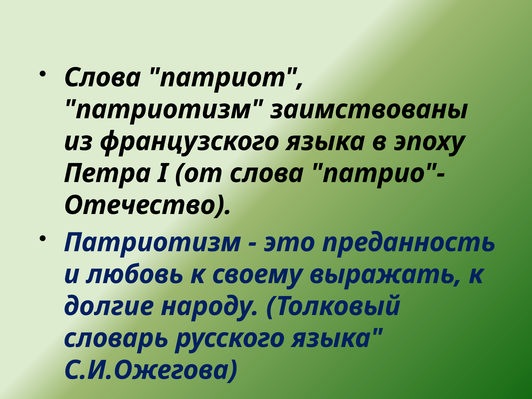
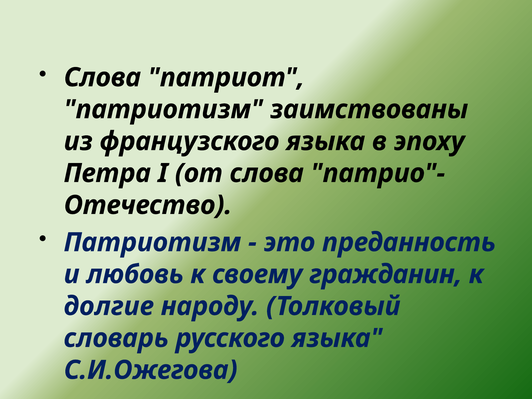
выражать: выражать -> гражданин
